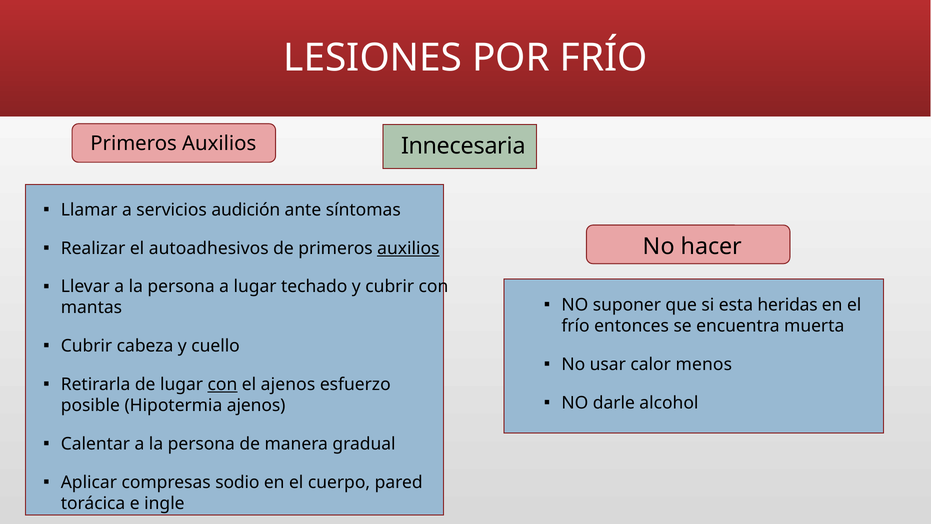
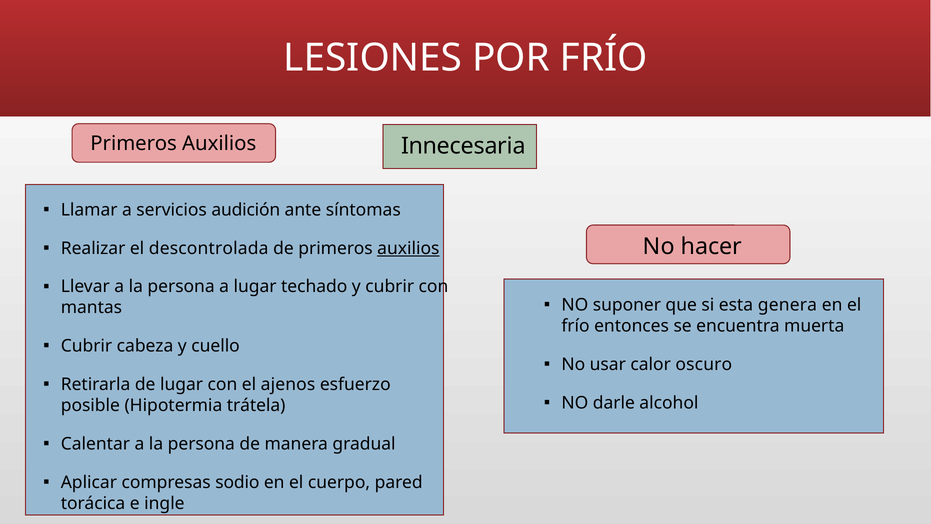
autoadhesivos: autoadhesivos -> descontrolada
heridas: heridas -> genera
menos: menos -> oscuro
con at (222, 384) underline: present -> none
Hipotermia ajenos: ajenos -> trátela
